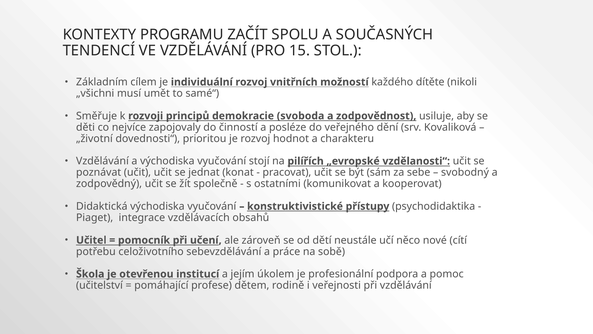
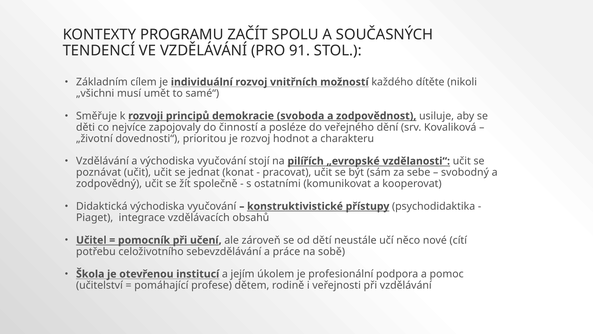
15: 15 -> 91
